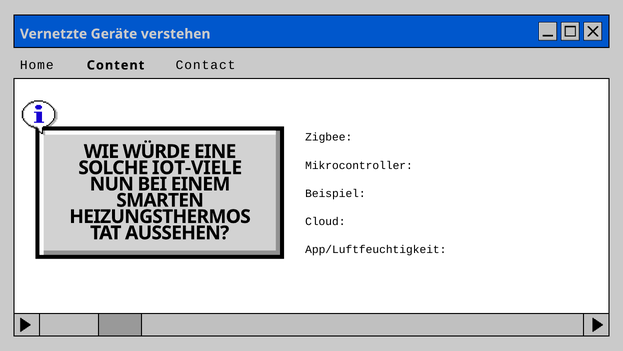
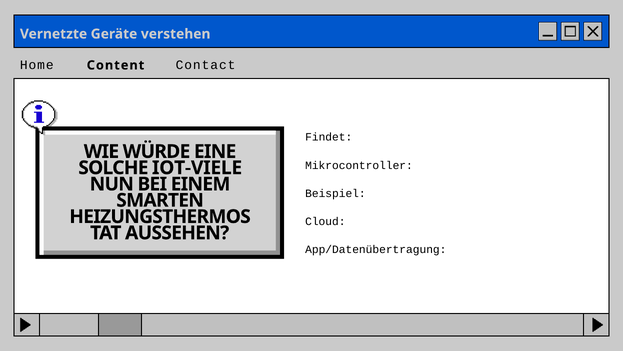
Zigbee: Zigbee -> Findet
App/Luftfeuchtigkeit: App/Luftfeuchtigkeit -> App/Datenübertragung
